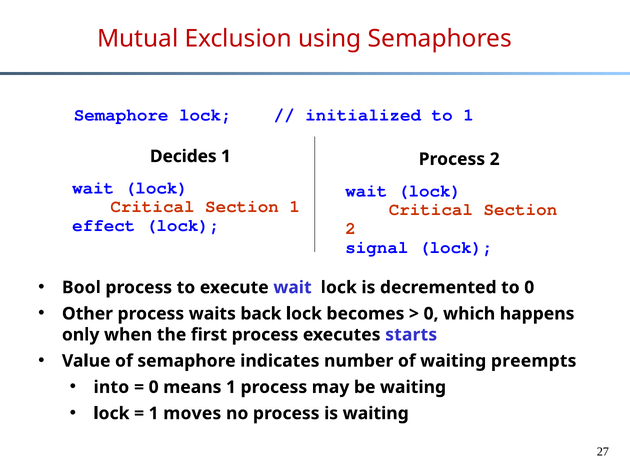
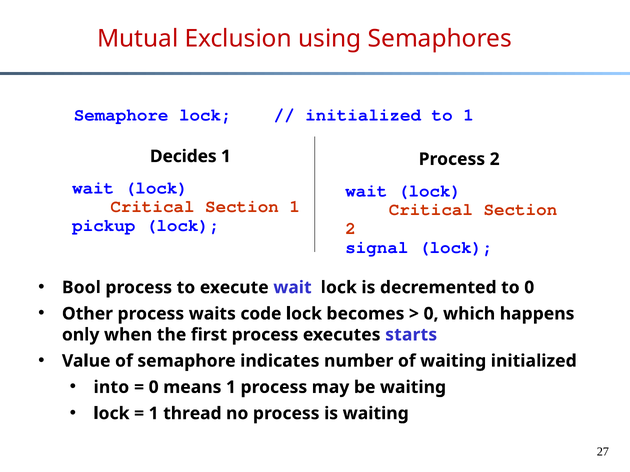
effect: effect -> pickup
back: back -> code
waiting preempts: preempts -> initialized
moves: moves -> thread
